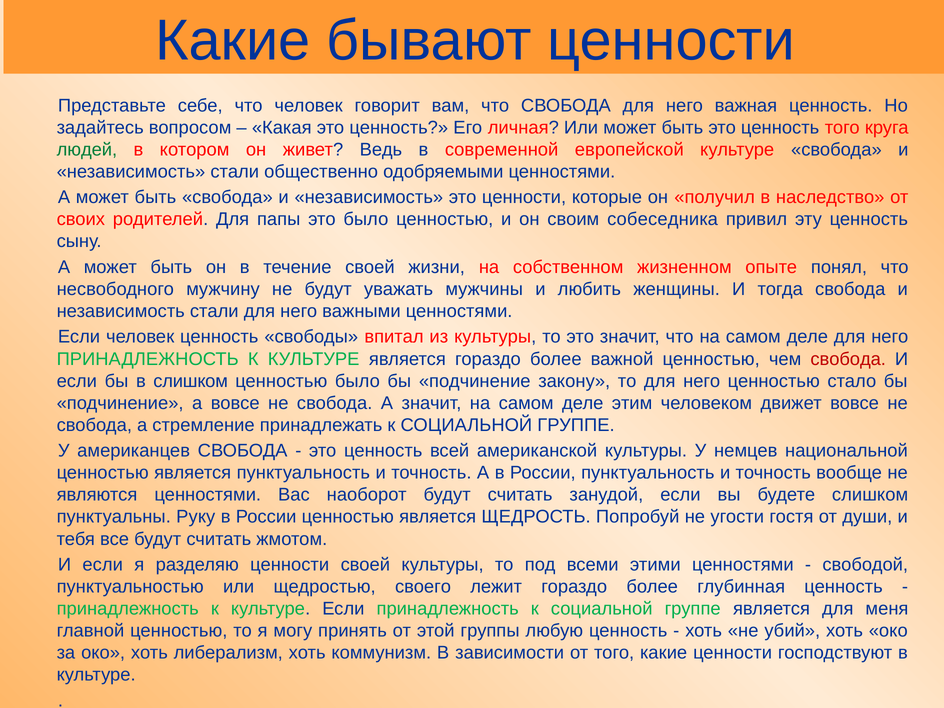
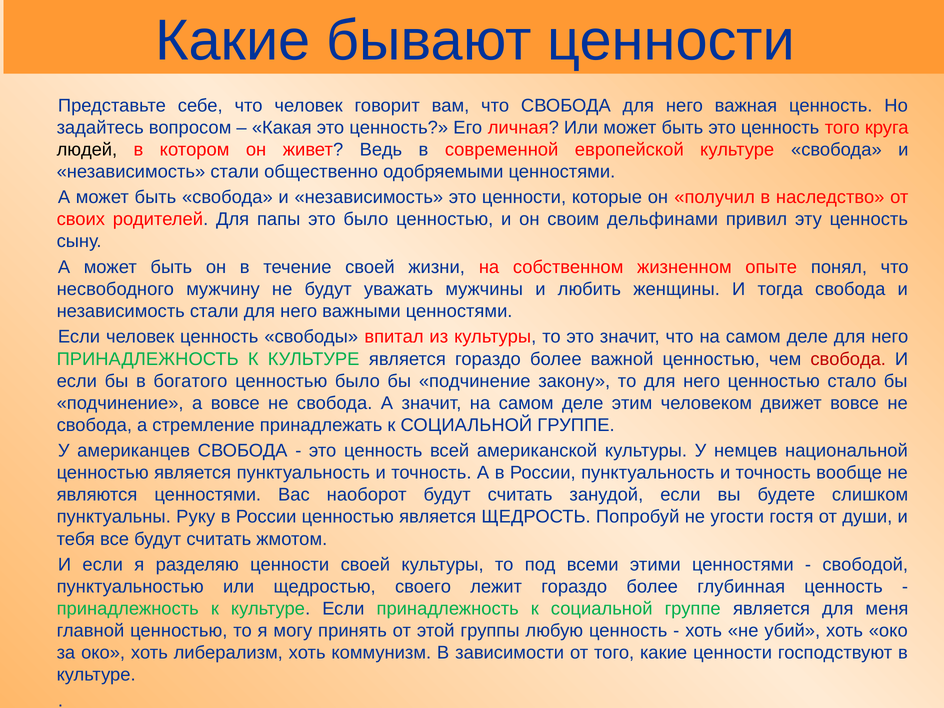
людей colour: green -> black
собеседника: собеседника -> дельфинами
в слишком: слишком -> богатого
